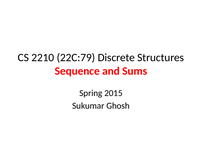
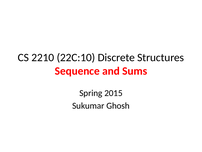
22C:79: 22C:79 -> 22C:10
